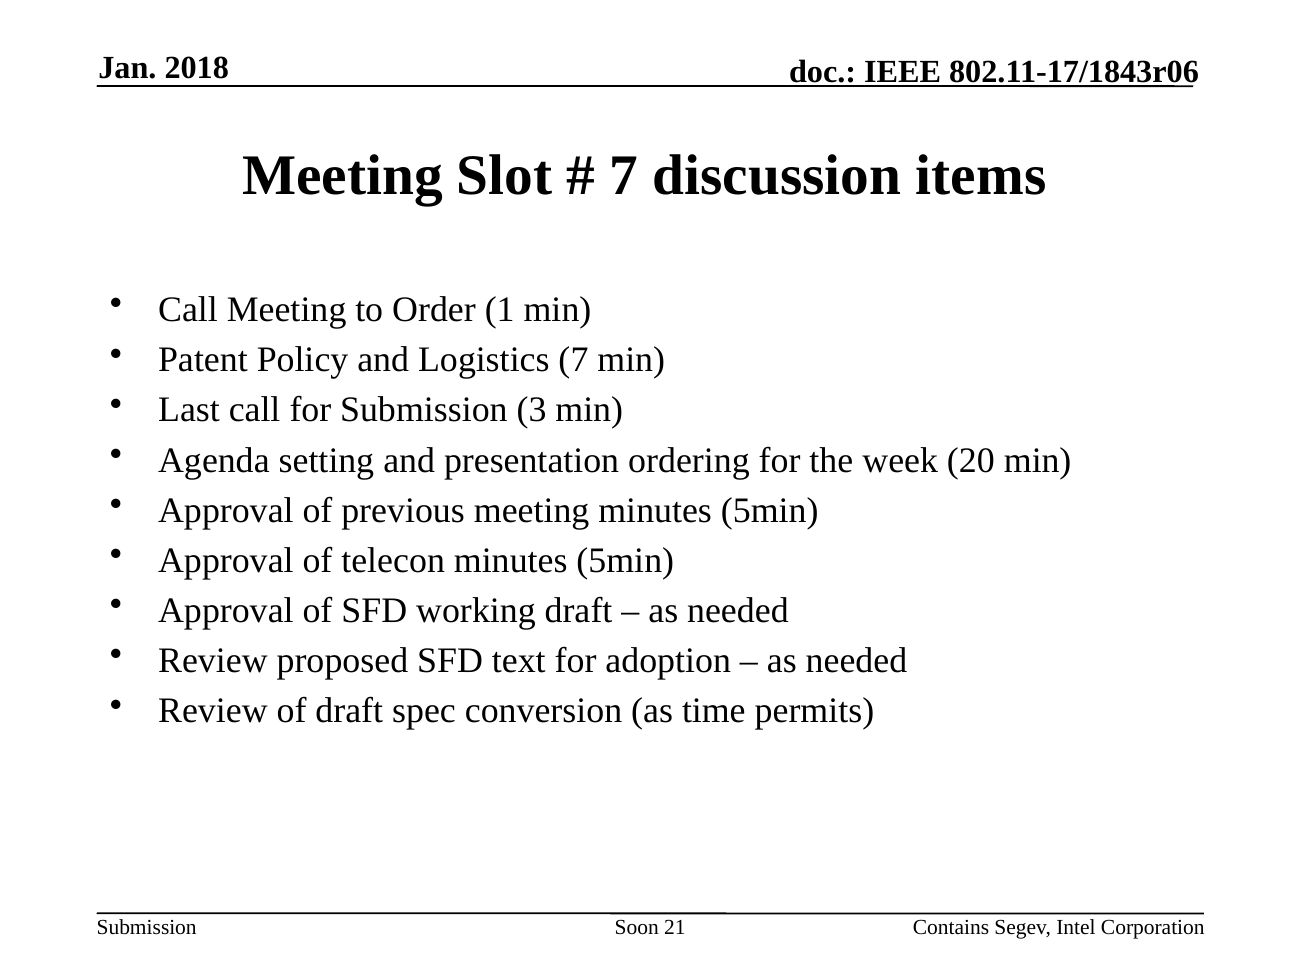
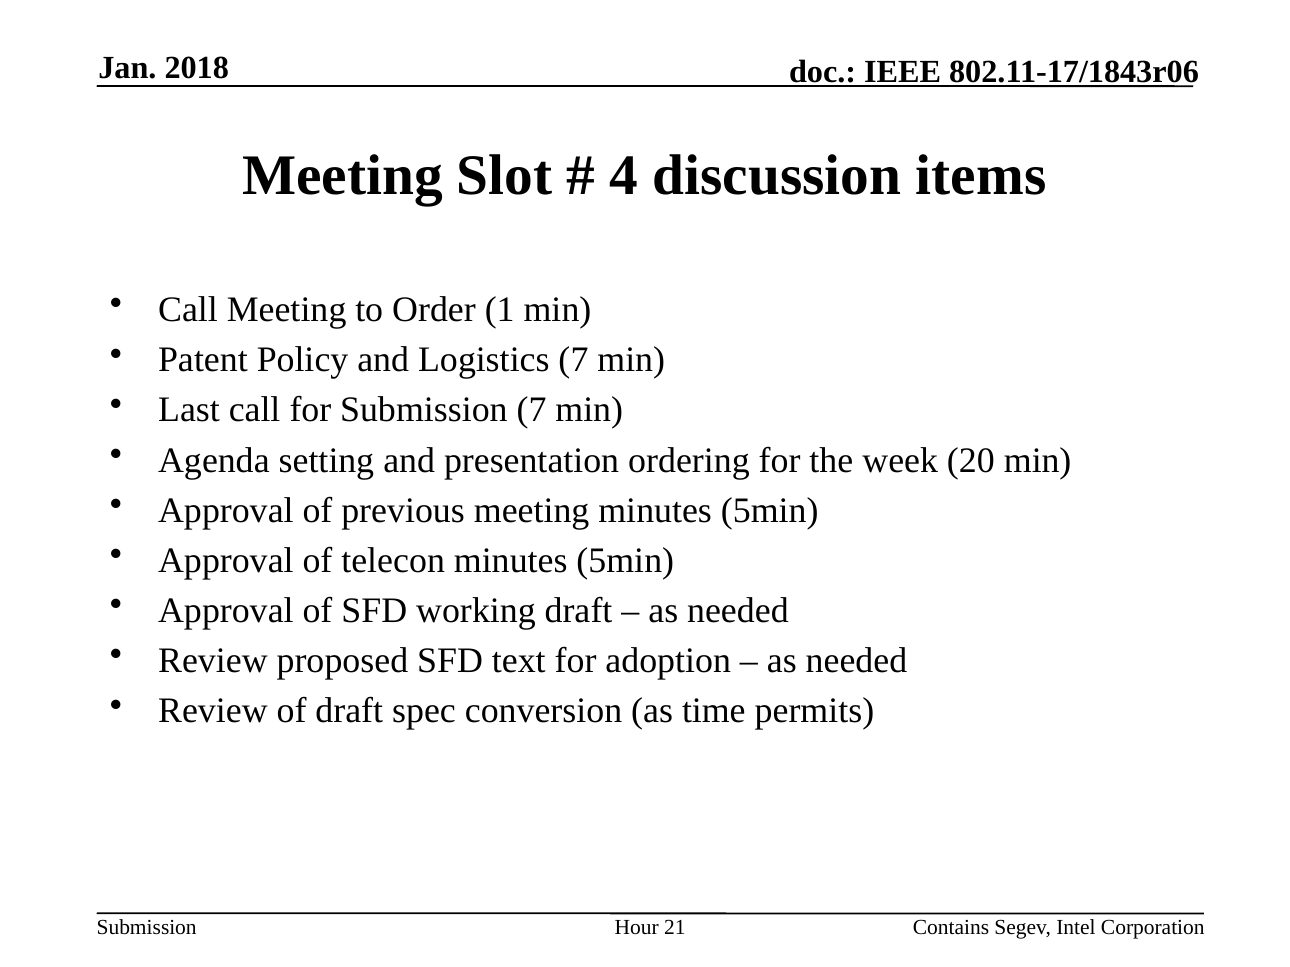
7 at (624, 176): 7 -> 4
Submission 3: 3 -> 7
Soon: Soon -> Hour
